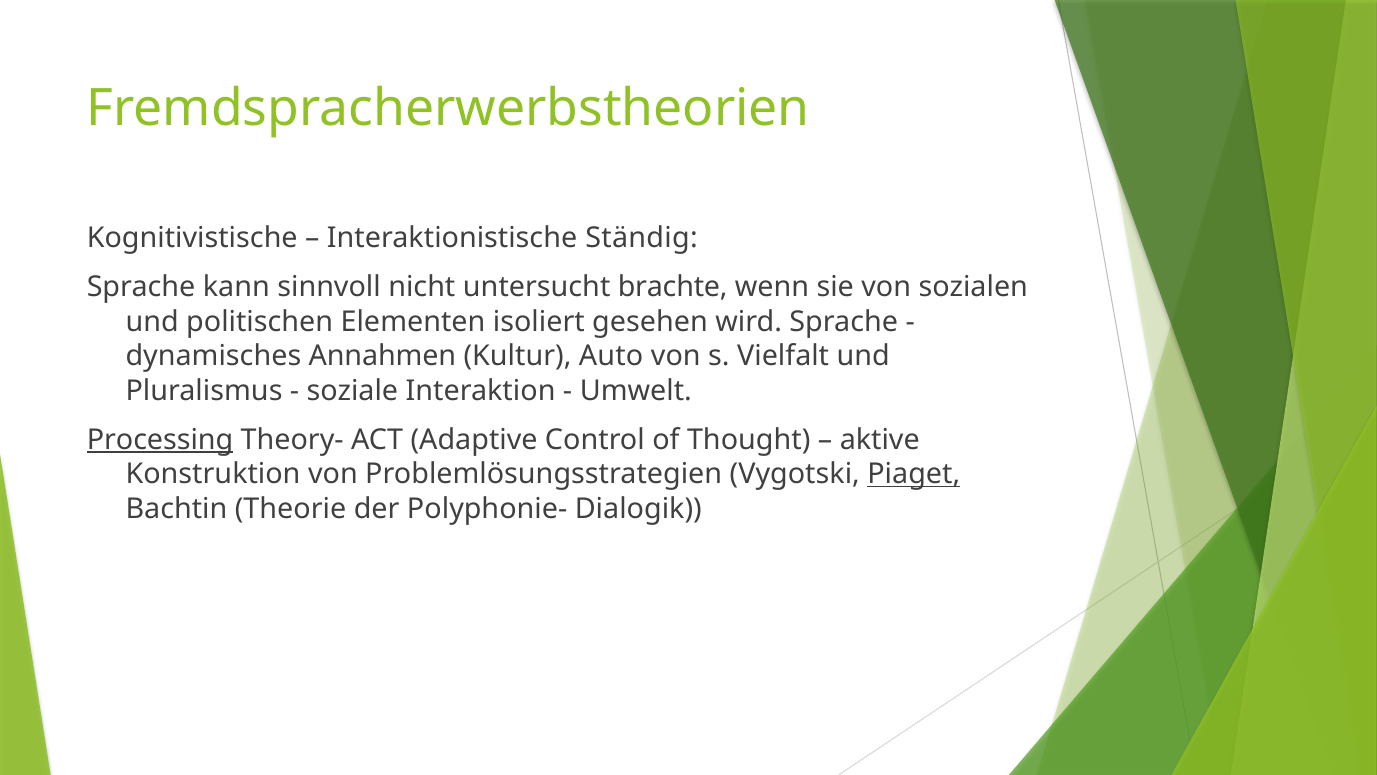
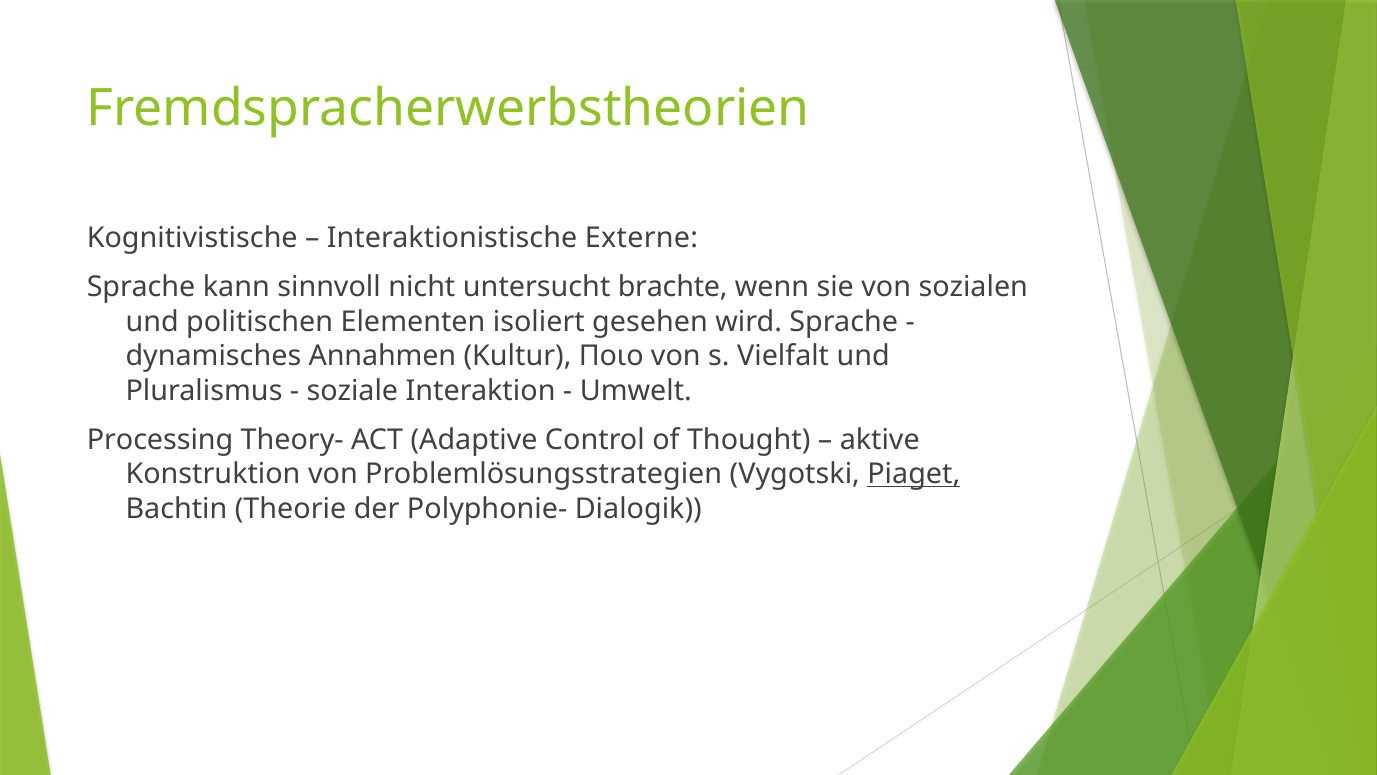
Ständig: Ständig -> Externe
Auto: Auto -> Ποιο
Processing underline: present -> none
